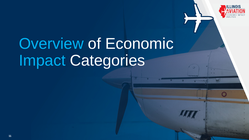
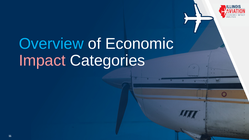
Impact colour: light blue -> pink
